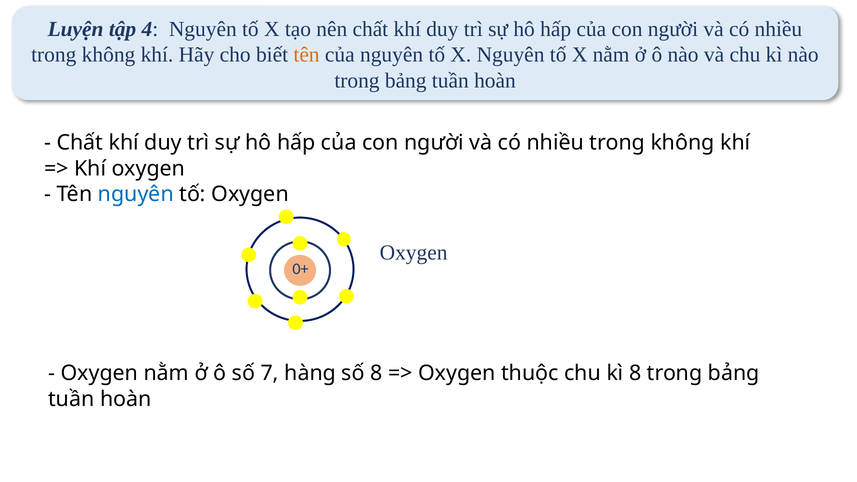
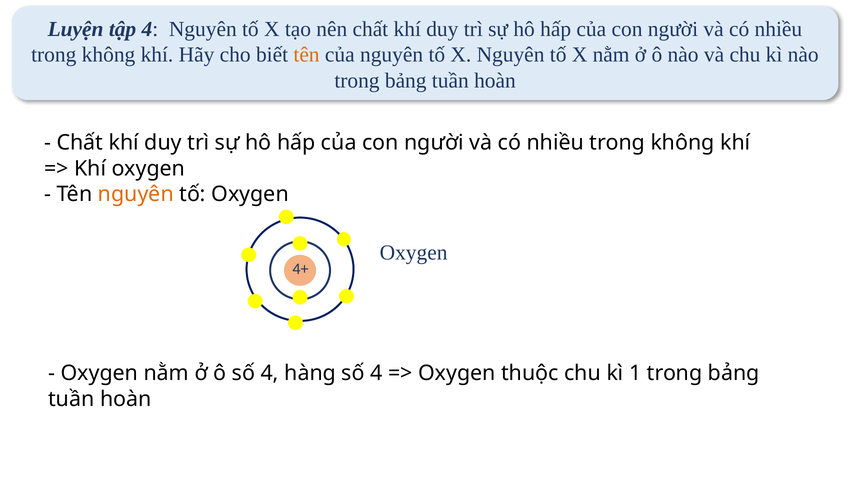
nguyên at (136, 194) colour: blue -> orange
0+: 0+ -> 4+
ô số 7: 7 -> 4
hàng số 8: 8 -> 4
kì 8: 8 -> 1
